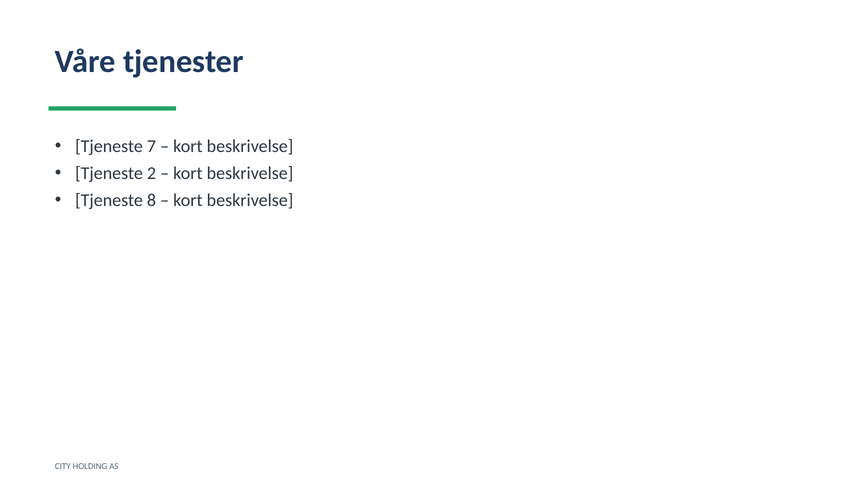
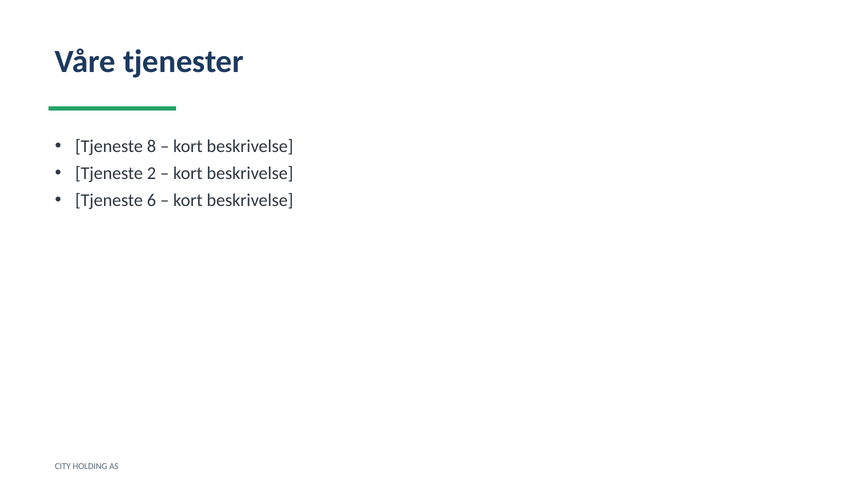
7: 7 -> 8
8: 8 -> 6
